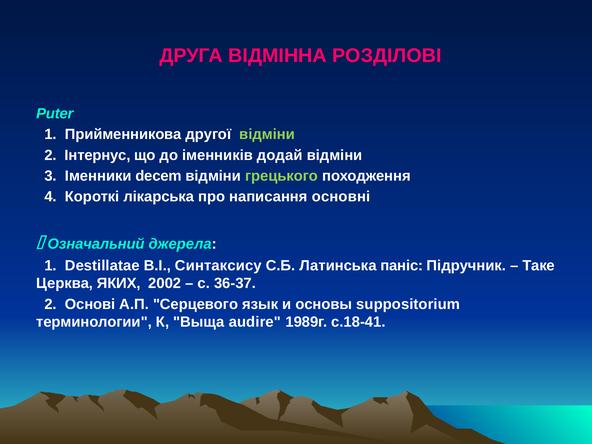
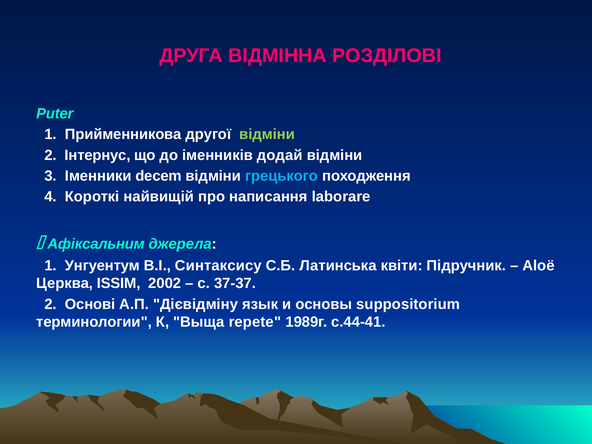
грецького colour: light green -> light blue
лікарська: лікарська -> найвищій
основні: основні -> laborare
Означальний: Означальний -> Афіксальним
Destillatae: Destillatae -> Унгуентум
паніс: паніс -> квіти
Таке: Таке -> Аlоë
ЯКИХ: ЯКИХ -> ISSIM
36-37: 36-37 -> 37-37
Серцевого: Серцевого -> Дієвідміну
audire: audire -> repete
с.18-41: с.18-41 -> с.44-41
